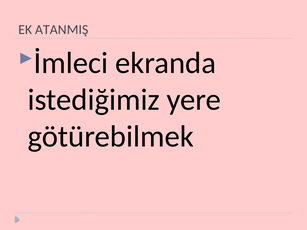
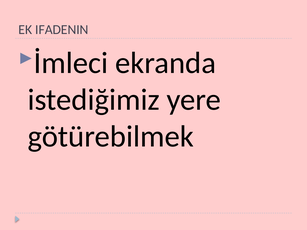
ATANMIŞ: ATANMIŞ -> IFADENIN
